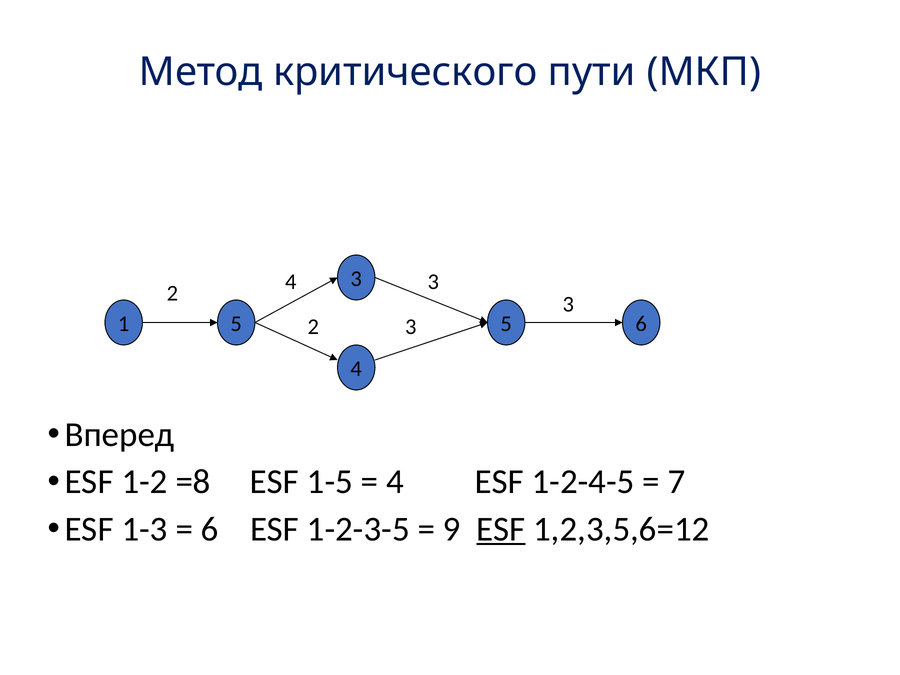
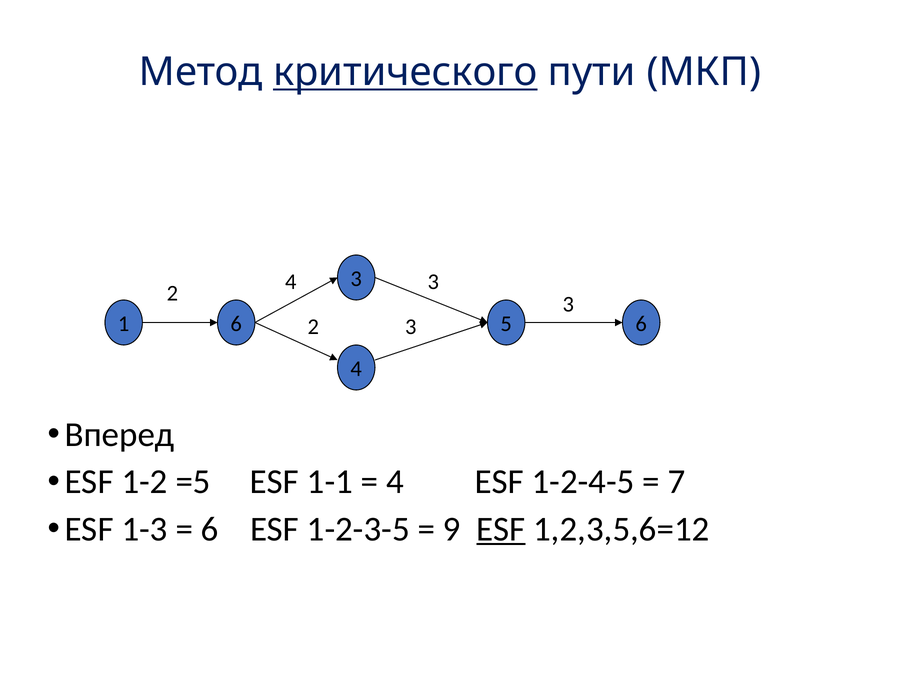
критического underline: none -> present
1 5: 5 -> 6
=8: =8 -> =5
1-5: 1-5 -> 1-1
